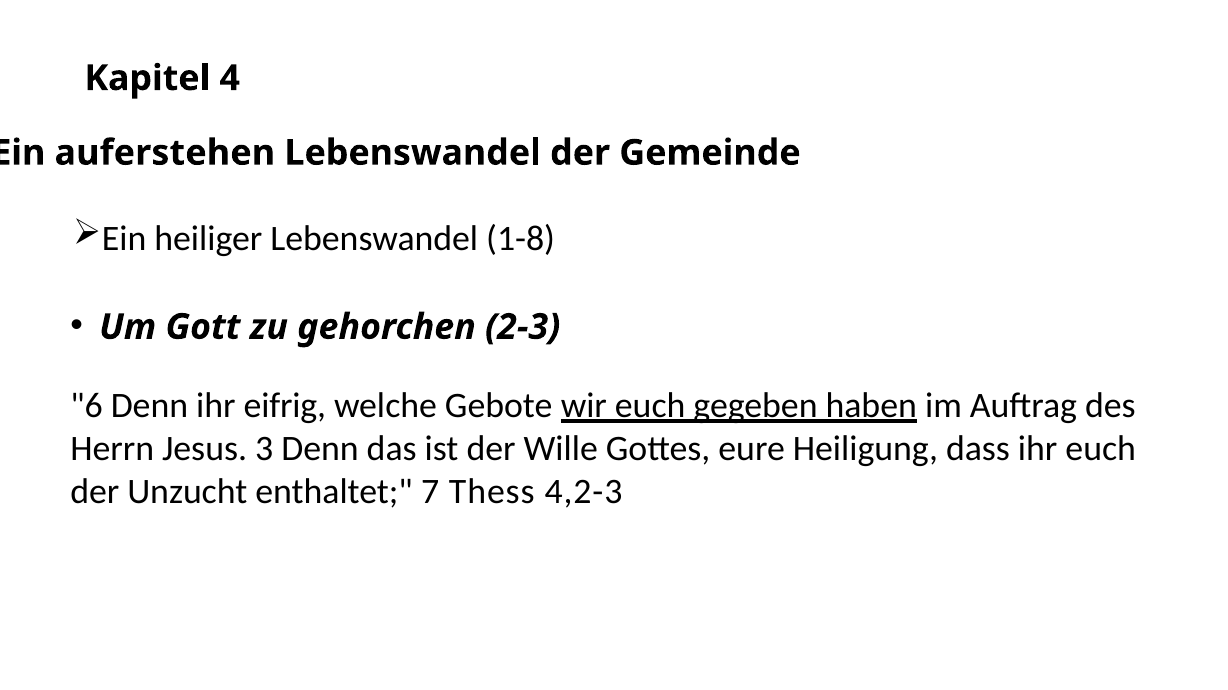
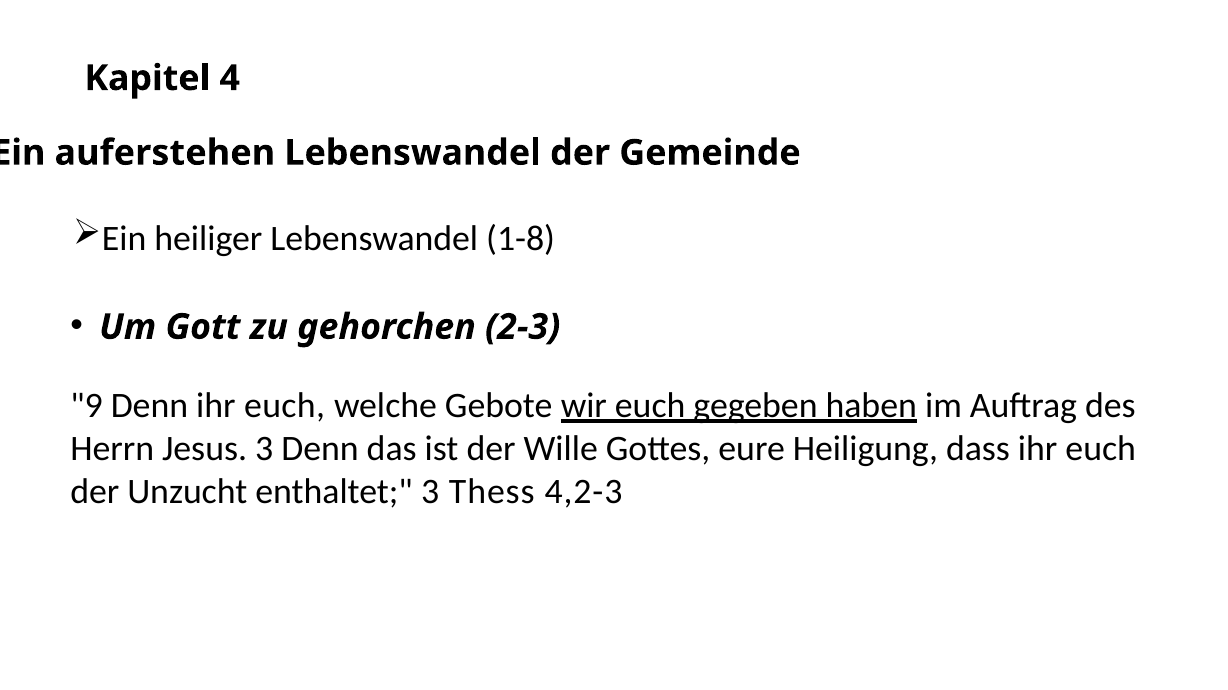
6: 6 -> 9
Denn ihr eifrig: eifrig -> euch
enthaltet 7: 7 -> 3
